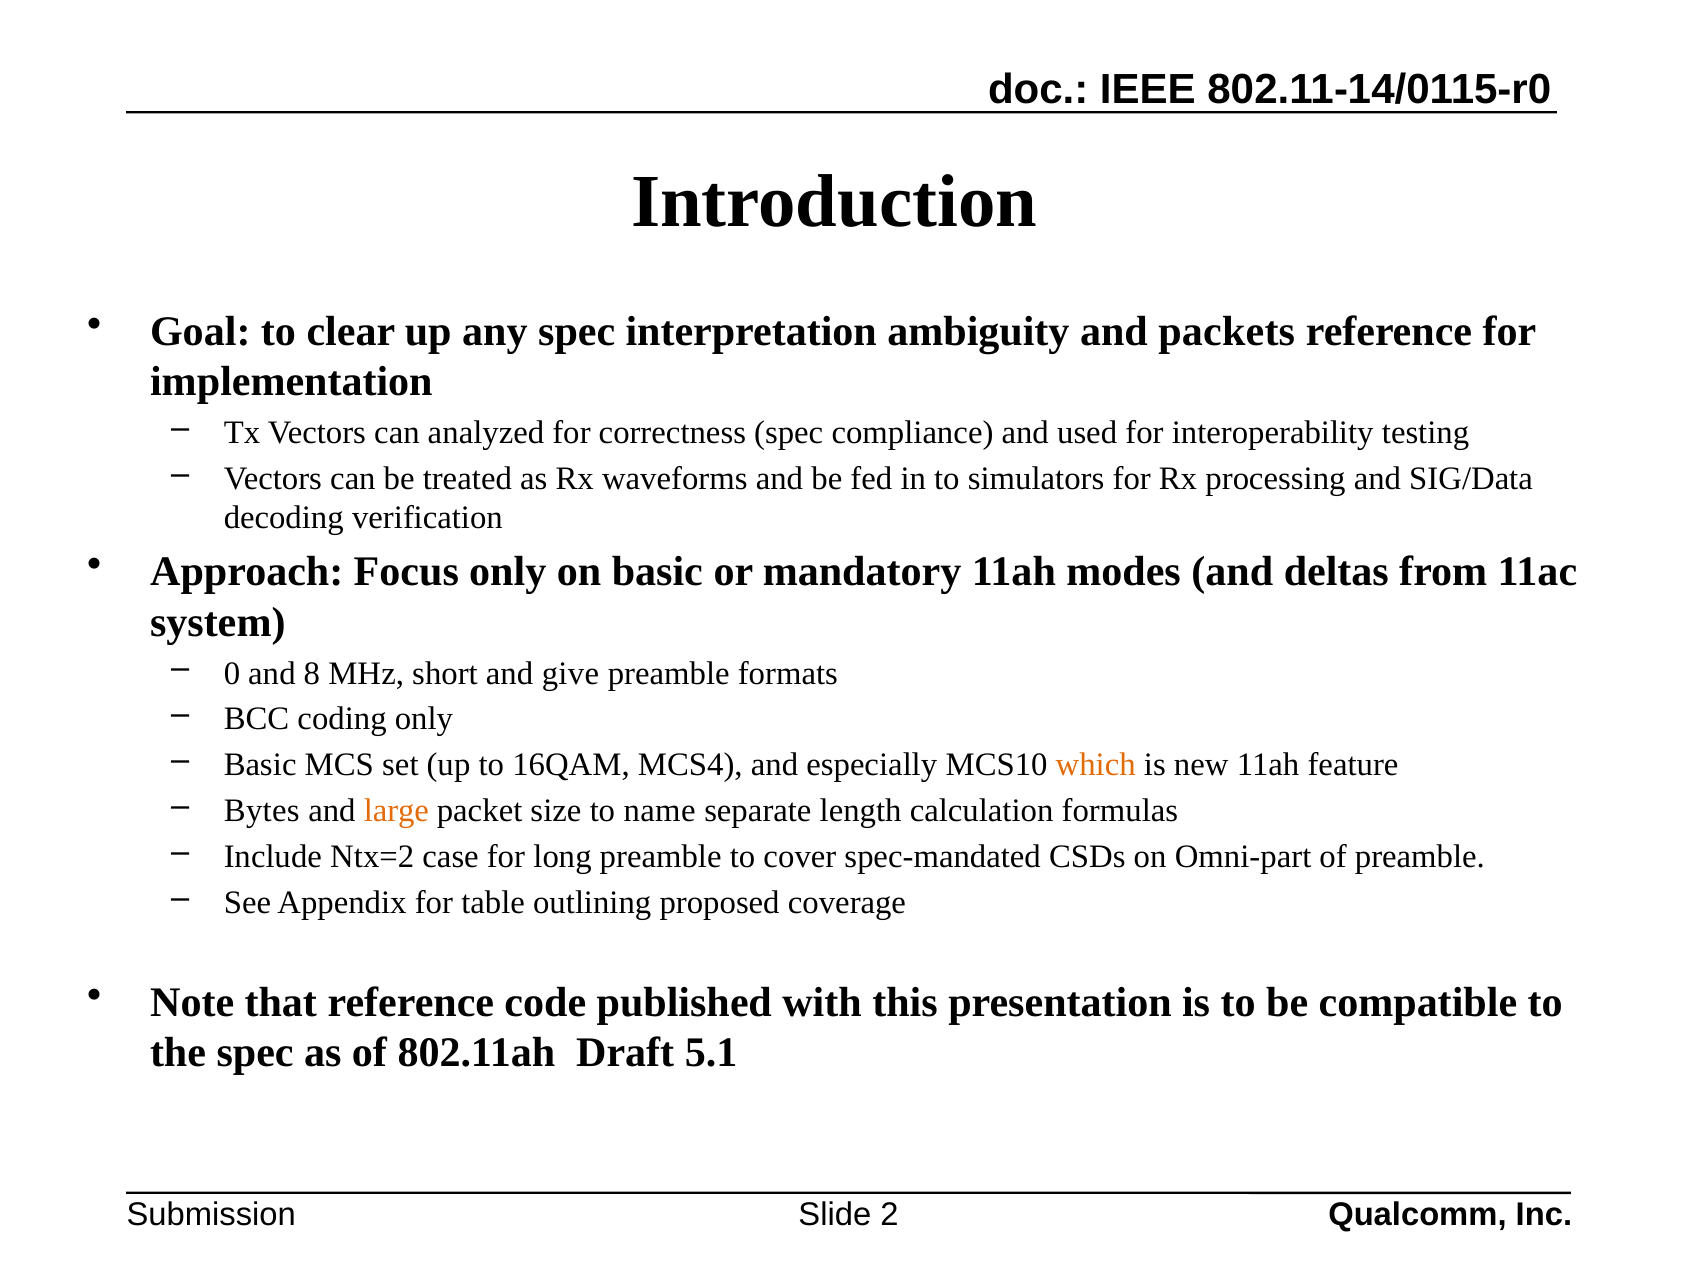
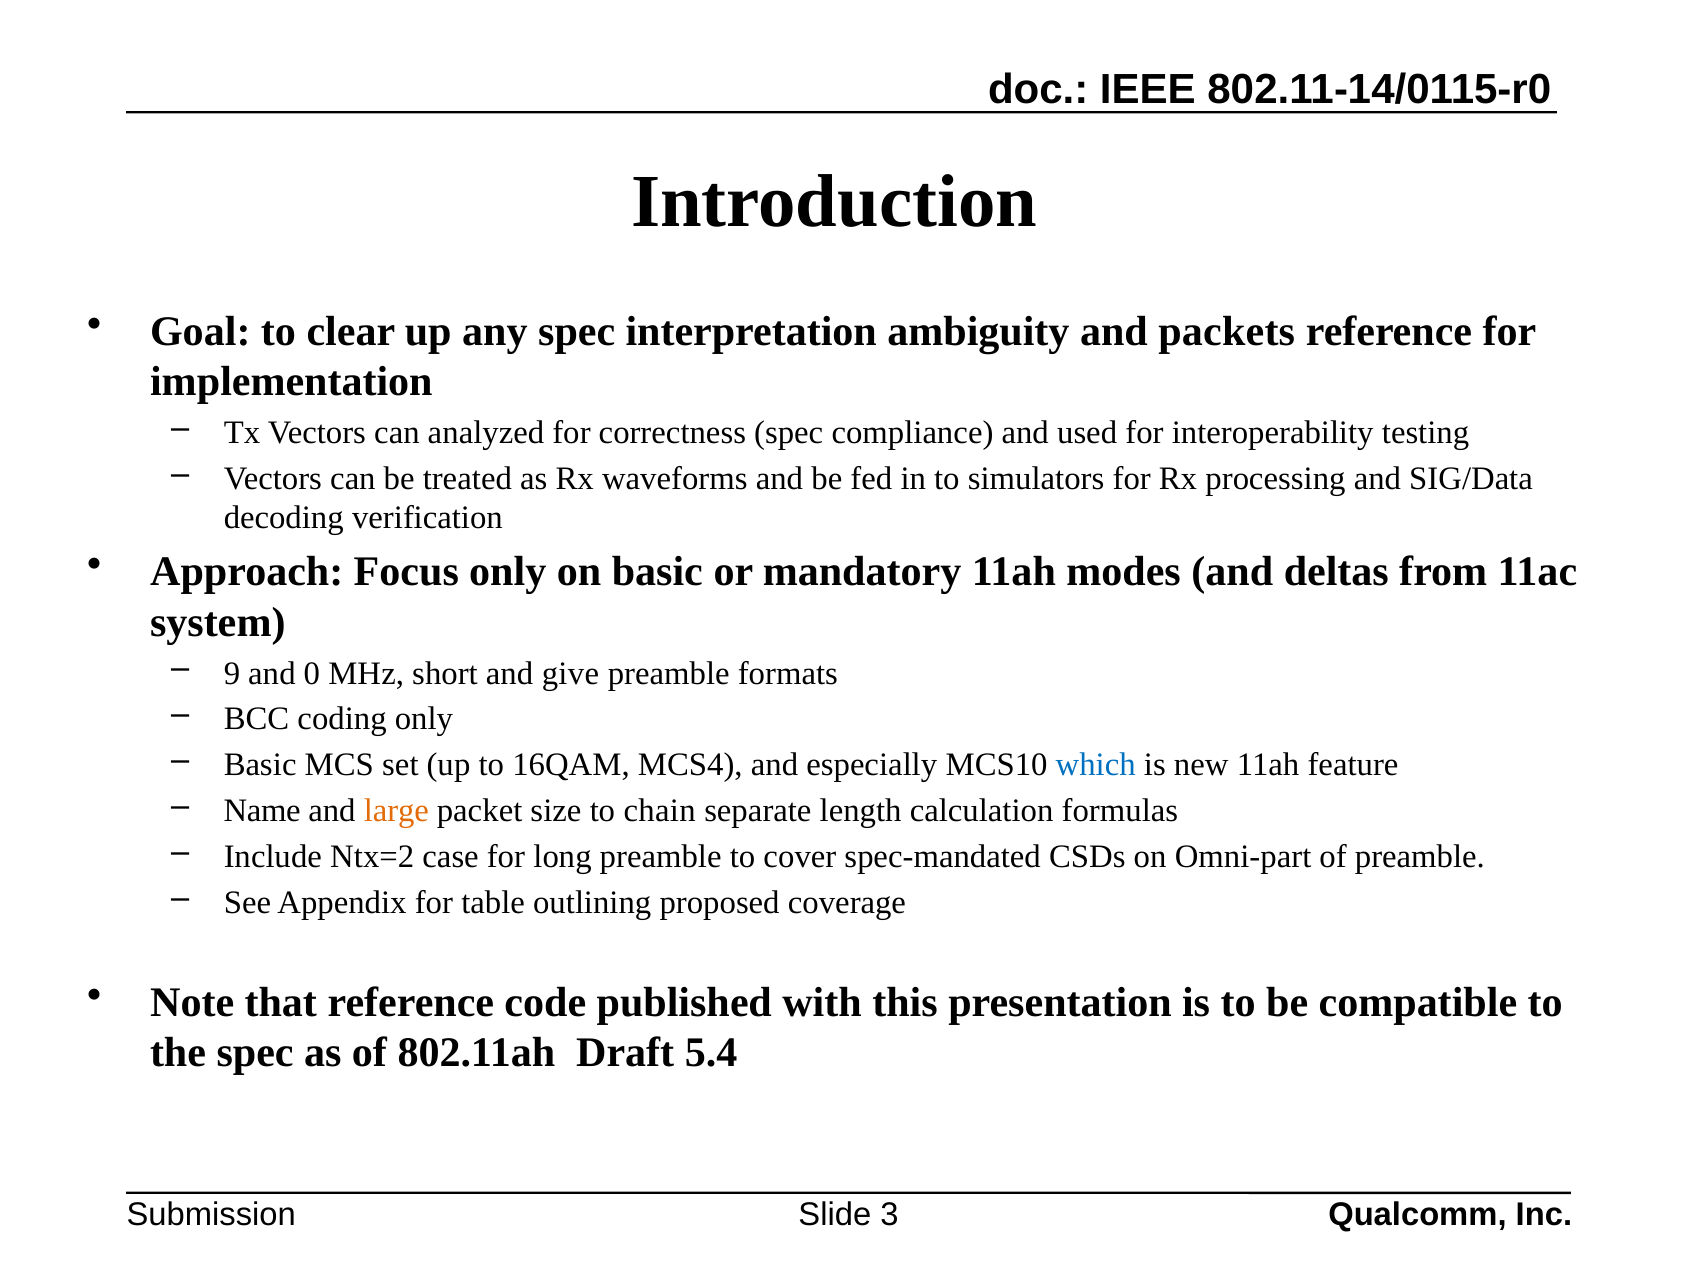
0: 0 -> 9
8: 8 -> 0
which colour: orange -> blue
Bytes: Bytes -> Name
name: name -> chain
5.1: 5.1 -> 5.4
2: 2 -> 3
